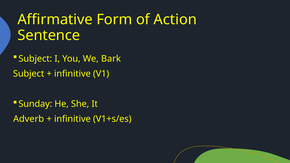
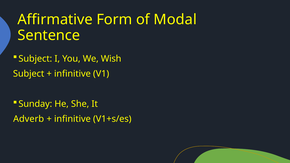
Action: Action -> Modal
Bark: Bark -> Wish
